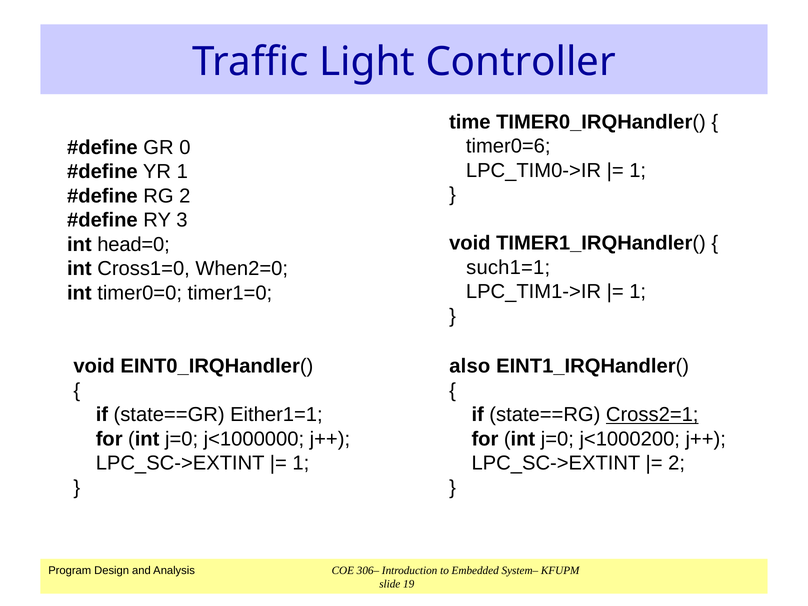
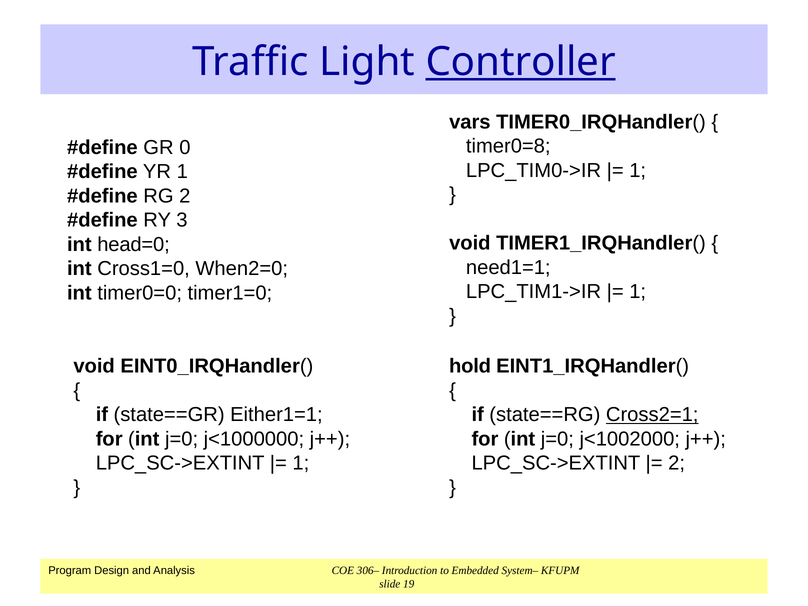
Controller underline: none -> present
time: time -> vars
timer0=6: timer0=6 -> timer0=8
such1=1: such1=1 -> need1=1
also: also -> hold
j<1000200: j<1000200 -> j<1002000
